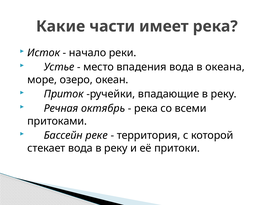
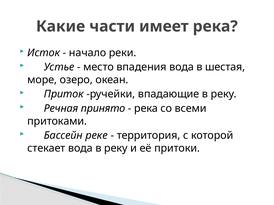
океана: океана -> шестая
октябрь: октябрь -> принято
